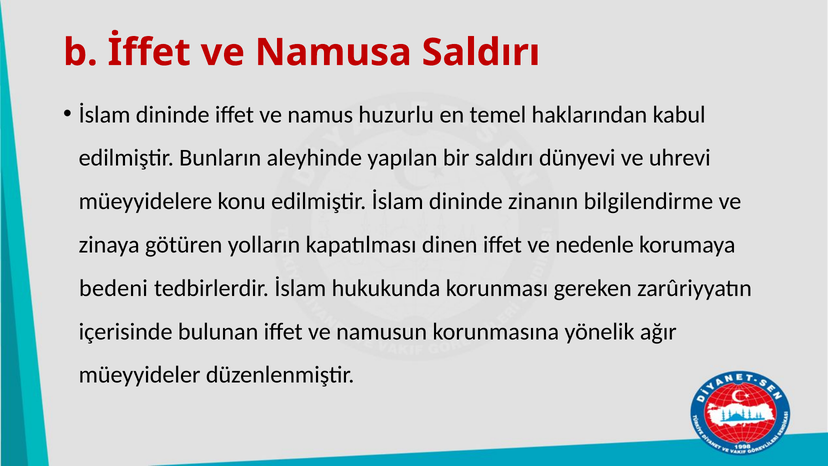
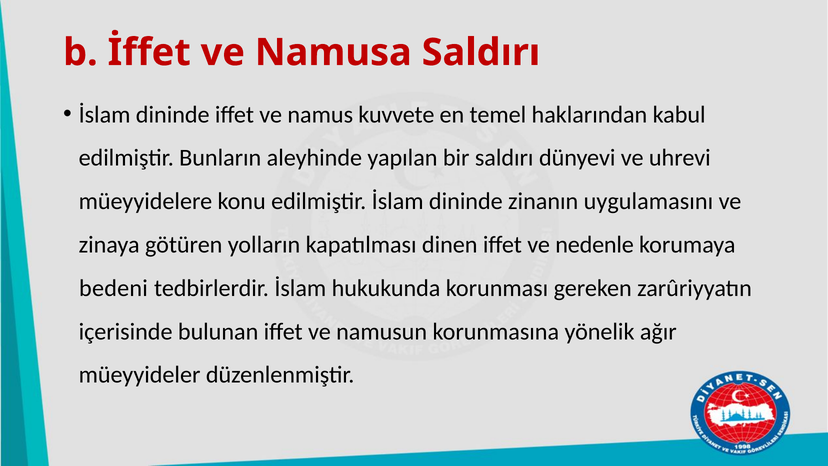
huzurlu: huzurlu -> kuvvete
bilgilendirme: bilgilendirme -> uygulamasını
